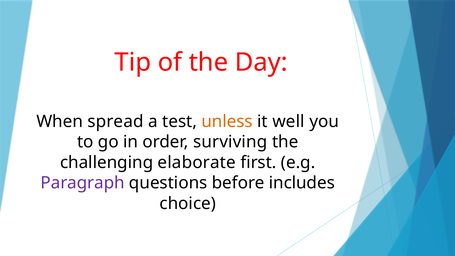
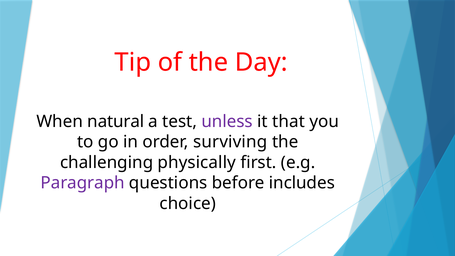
spread: spread -> natural
unless colour: orange -> purple
well: well -> that
elaborate: elaborate -> physically
